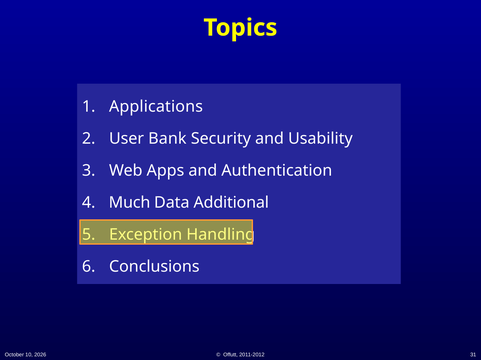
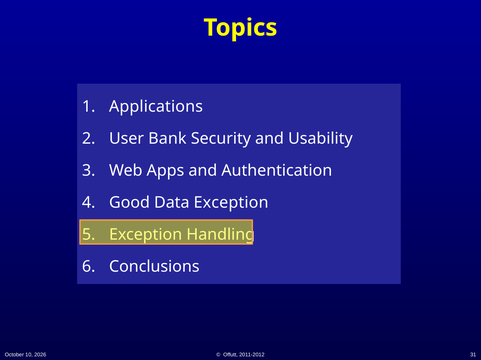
Much: Much -> Good
Data Additional: Additional -> Exception
